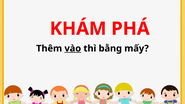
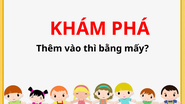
vào underline: present -> none
